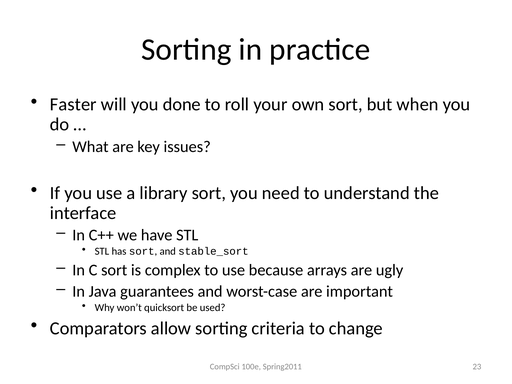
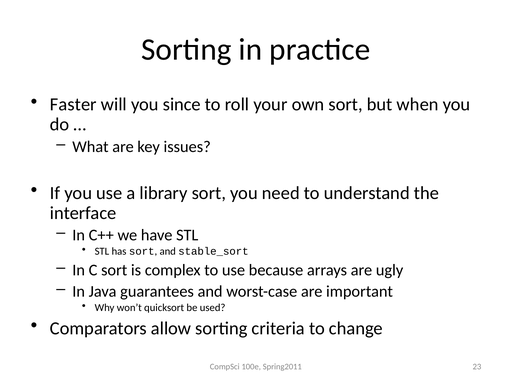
done: done -> since
